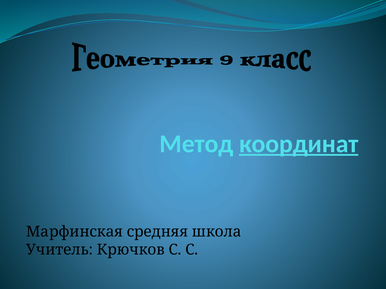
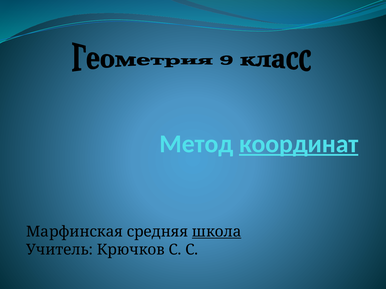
школа underline: none -> present
